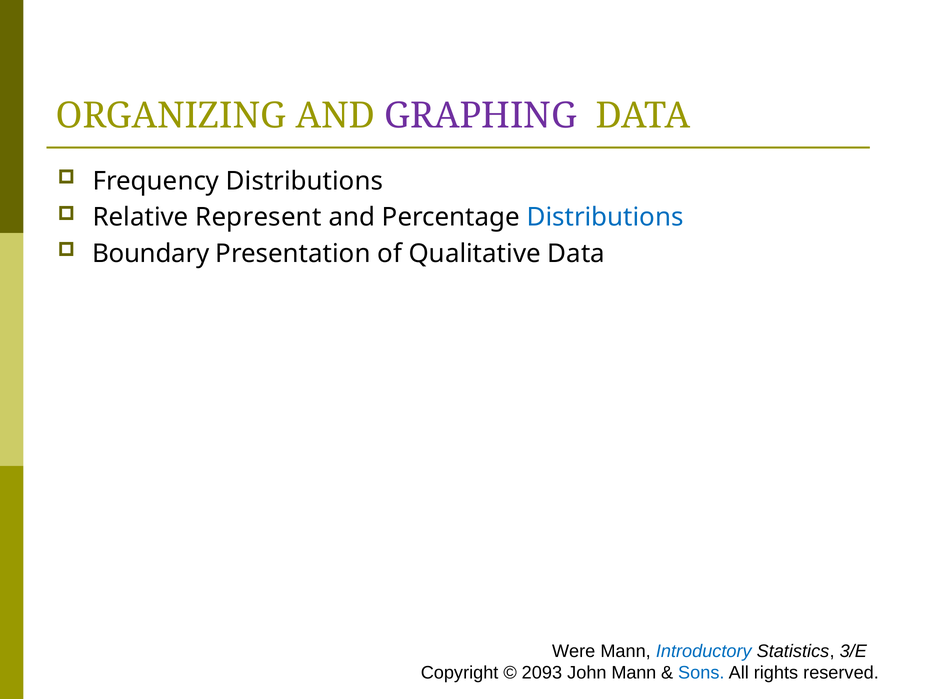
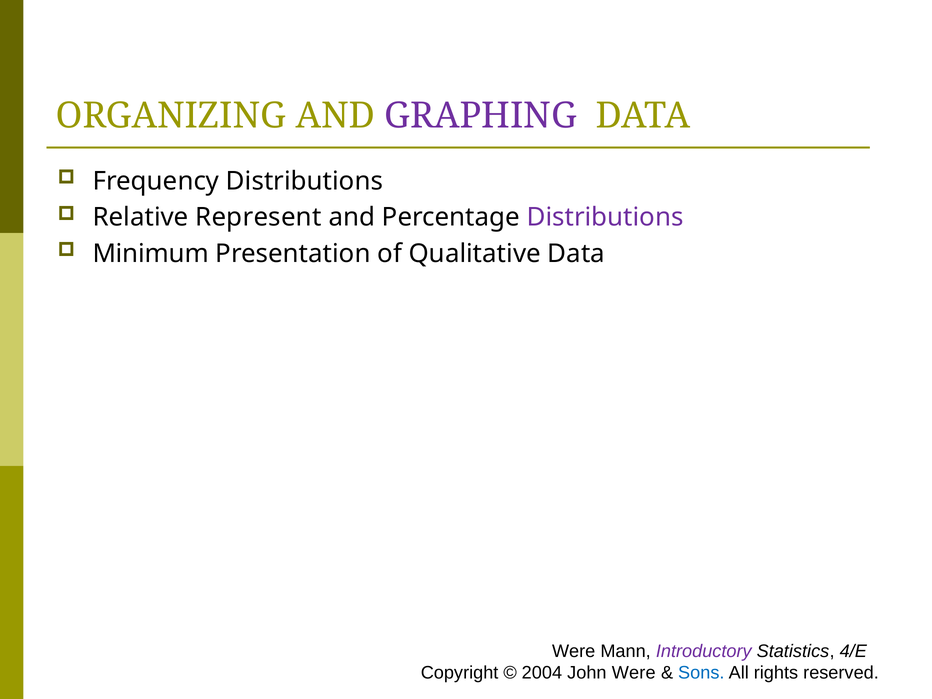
Distributions at (605, 217) colour: blue -> purple
Boundary: Boundary -> Minimum
Introductory colour: blue -> purple
3/E: 3/E -> 4/E
2093: 2093 -> 2004
John Mann: Mann -> Were
